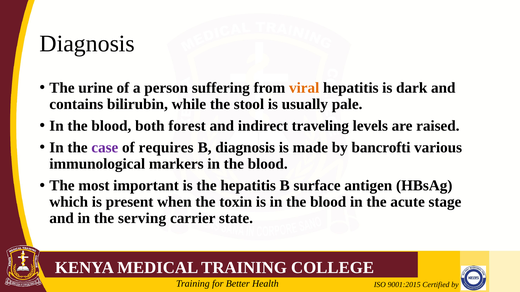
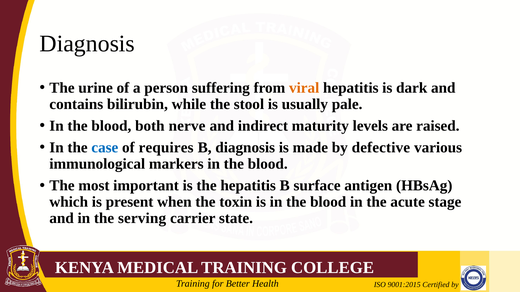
forest: forest -> nerve
traveling: traveling -> maturity
case colour: purple -> blue
bancrofti: bancrofti -> defective
